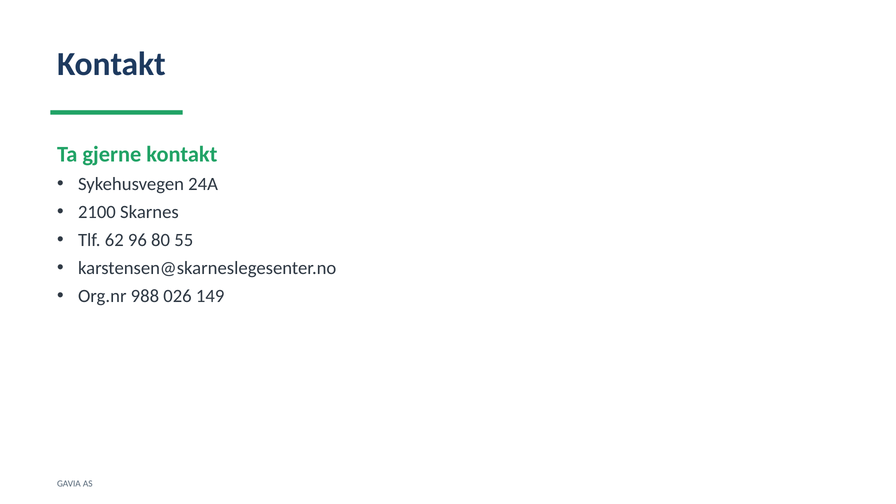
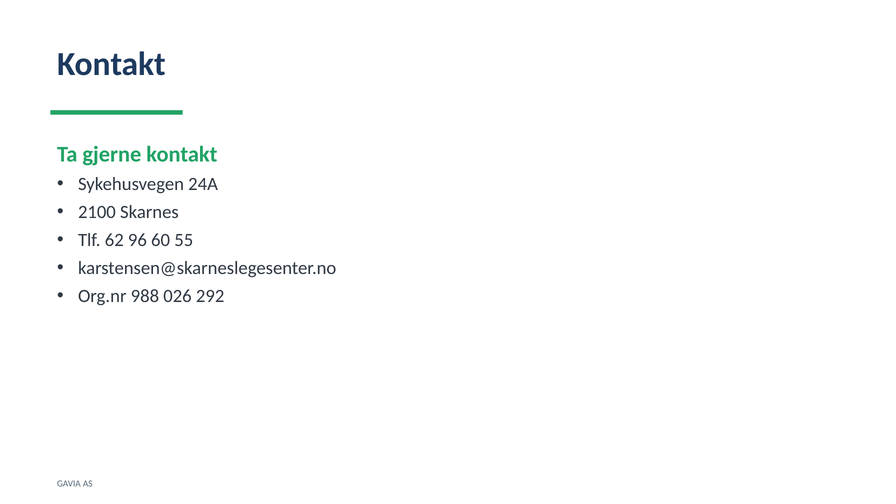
80: 80 -> 60
149: 149 -> 292
